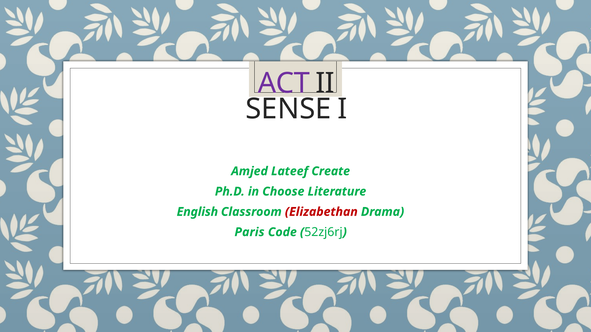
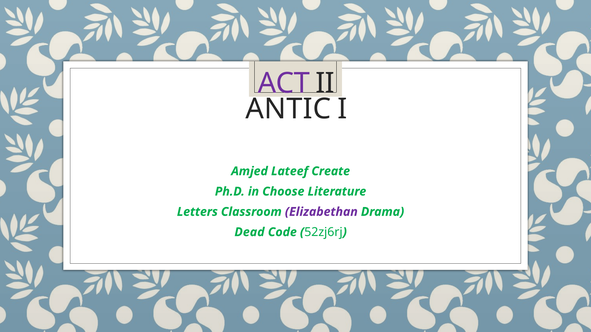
SENSE: SENSE -> ANTIC
English: English -> Letters
Elizabethan colour: red -> purple
Paris: Paris -> Dead
